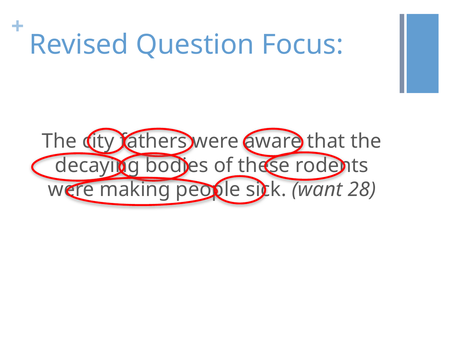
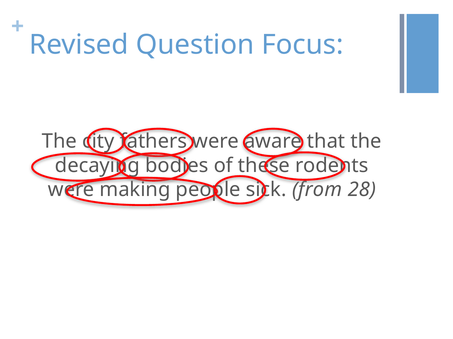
want: want -> from
